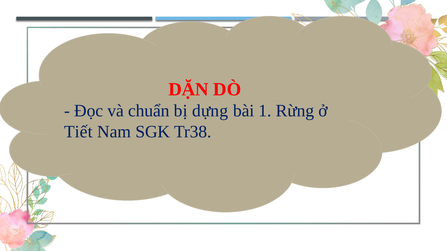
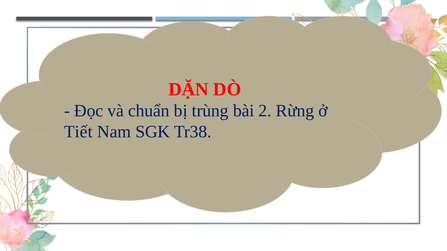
dựng: dựng -> trùng
1: 1 -> 2
